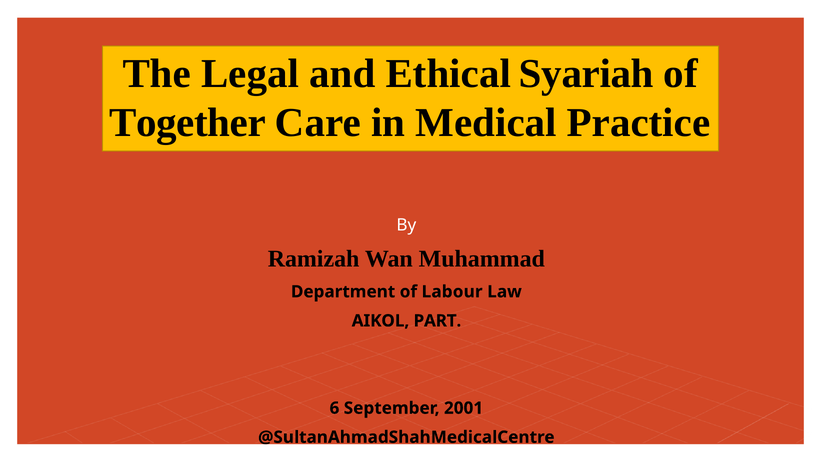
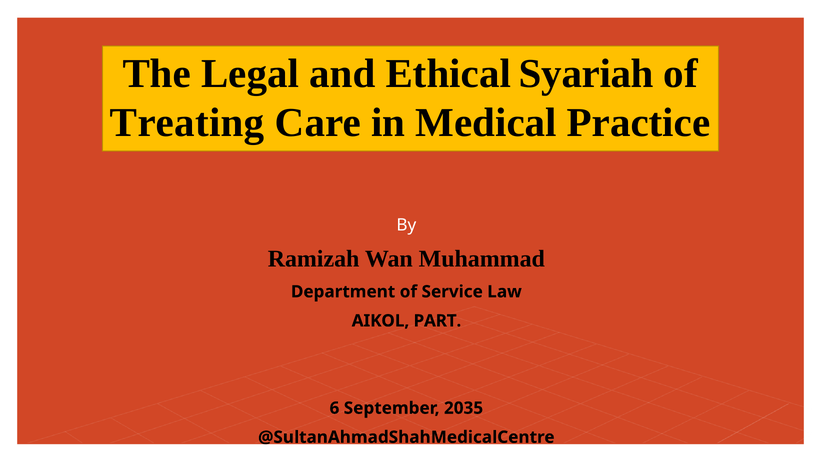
Together: Together -> Treating
Labour: Labour -> Service
2001: 2001 -> 2035
